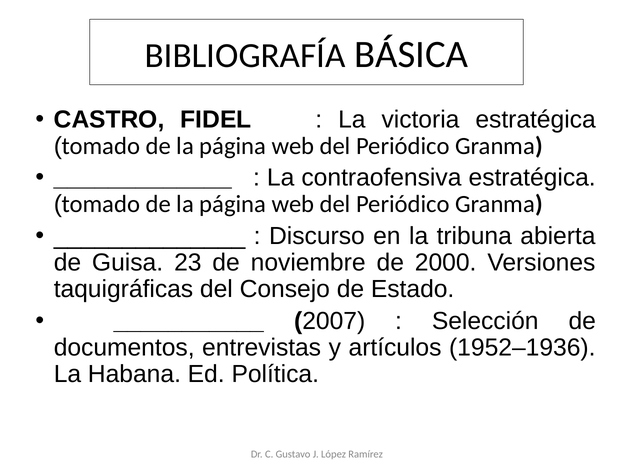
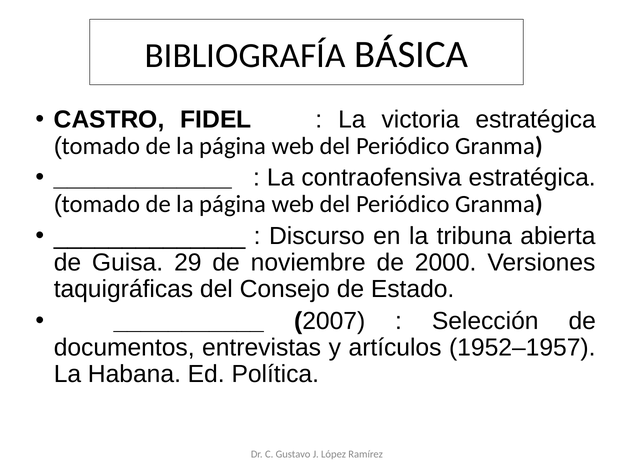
23: 23 -> 29
1952–1936: 1952–1936 -> 1952–1957
